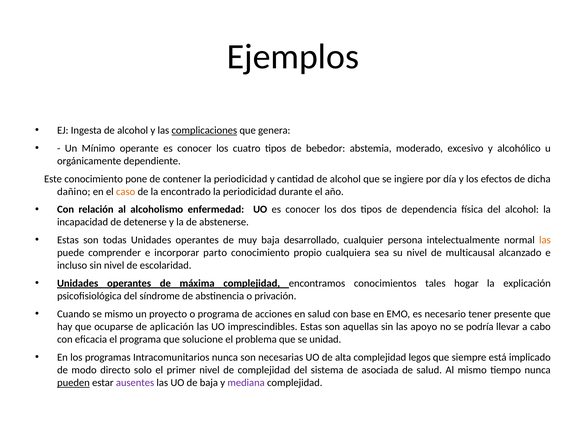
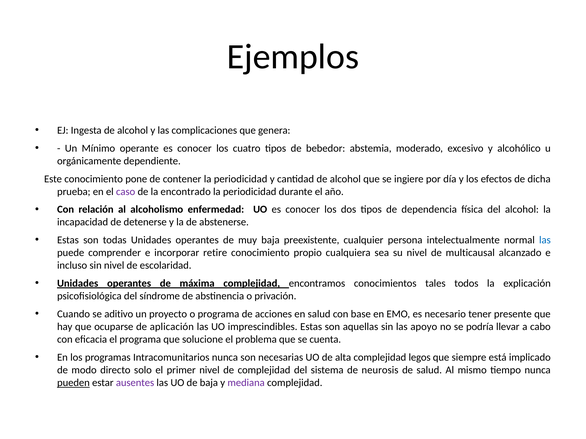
complicaciones underline: present -> none
dañino: dañino -> prueba
caso colour: orange -> purple
desarrollado: desarrollado -> preexistente
las at (545, 240) colour: orange -> blue
parto: parto -> retire
hogar: hogar -> todos
se mismo: mismo -> aditivo
unidad: unidad -> cuenta
asociada: asociada -> neurosis
